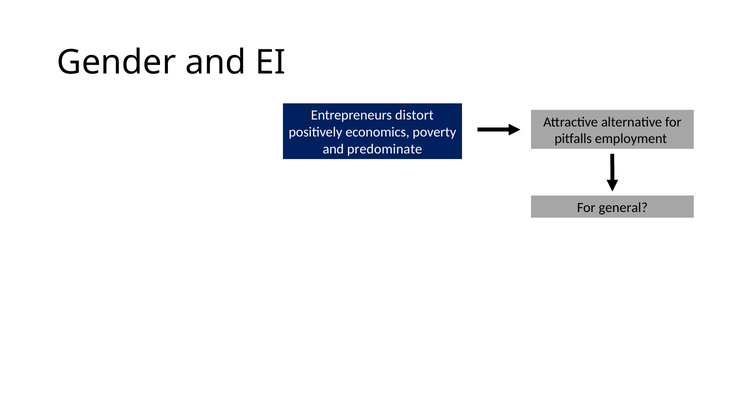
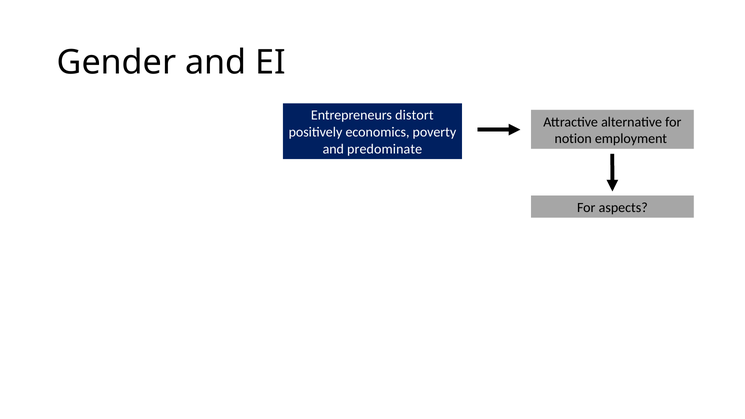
pitfalls: pitfalls -> notion
general: general -> aspects
